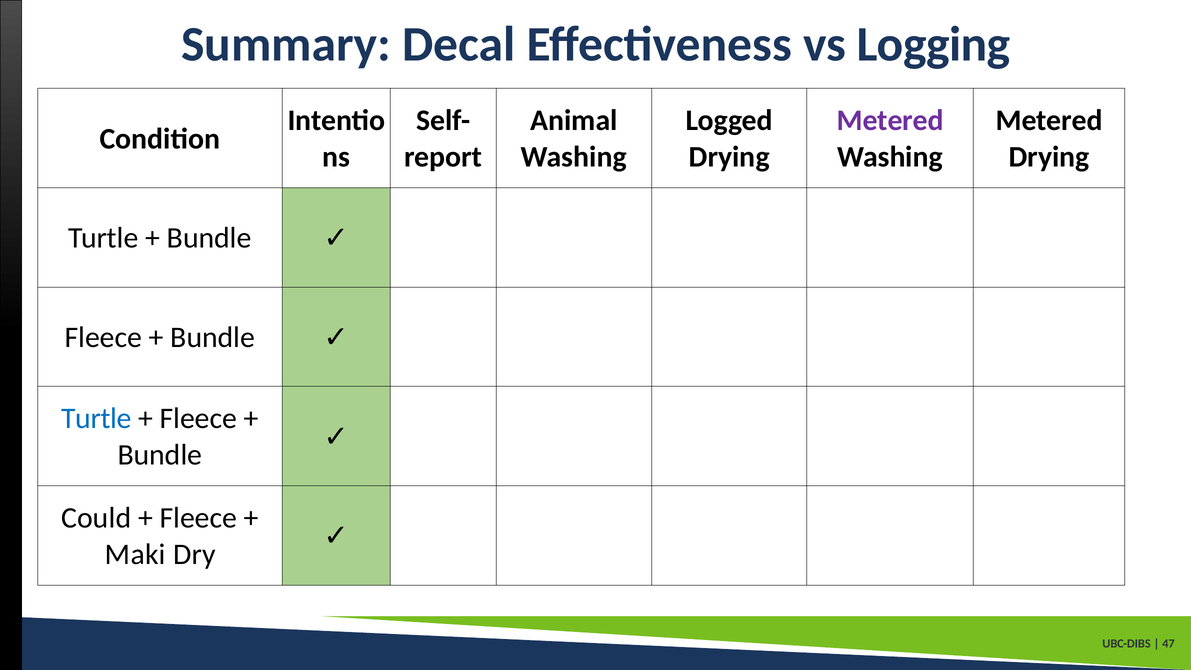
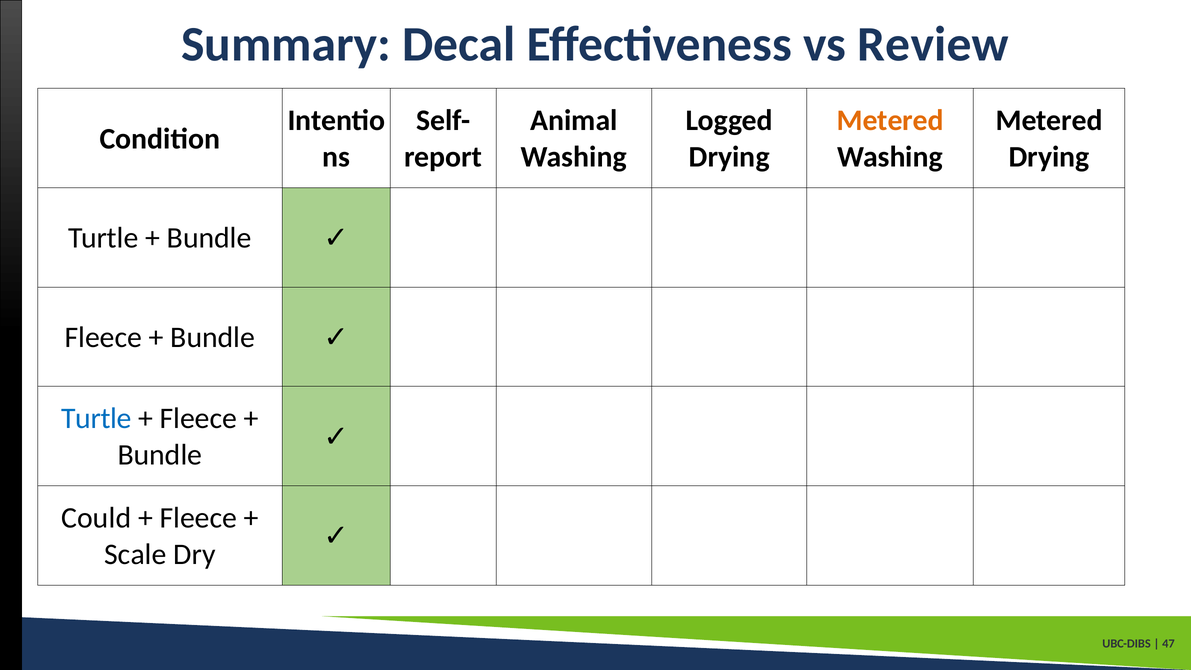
Logging: Logging -> Review
Metered at (890, 121) colour: purple -> orange
Maki: Maki -> Scale
